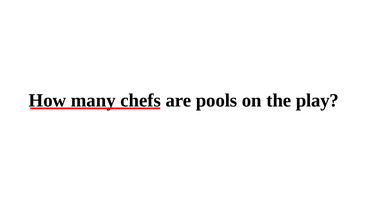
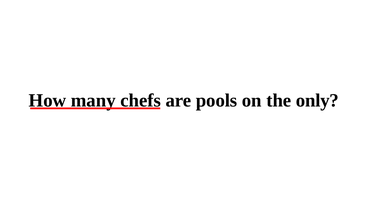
play: play -> only
